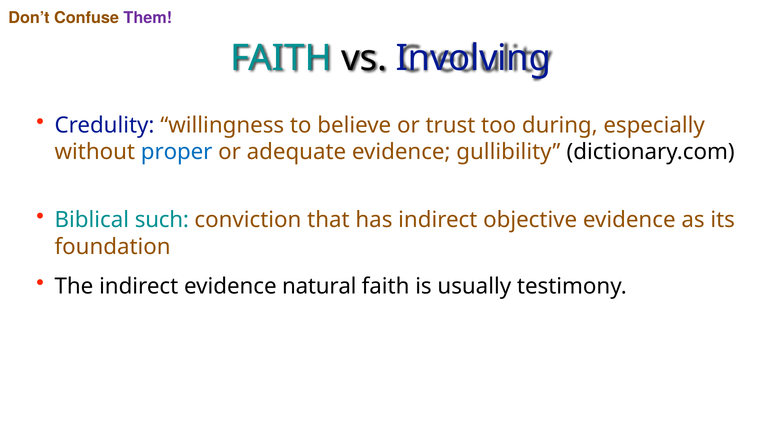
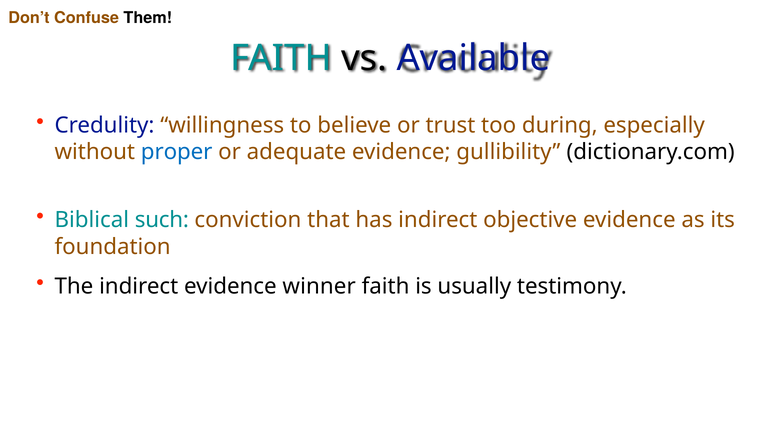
Them colour: purple -> black
Involving: Involving -> Available
natural: natural -> winner
